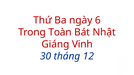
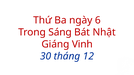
Toàn: Toàn -> Sáng
